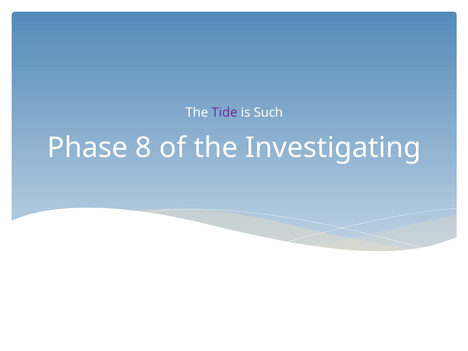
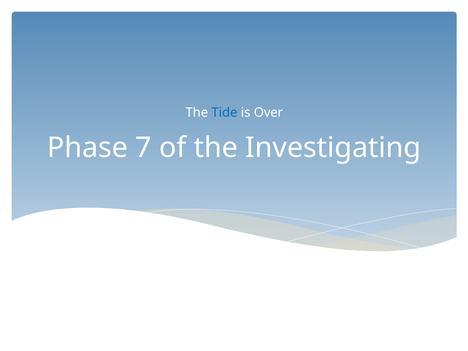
Tide colour: purple -> blue
Such: Such -> Over
8: 8 -> 7
